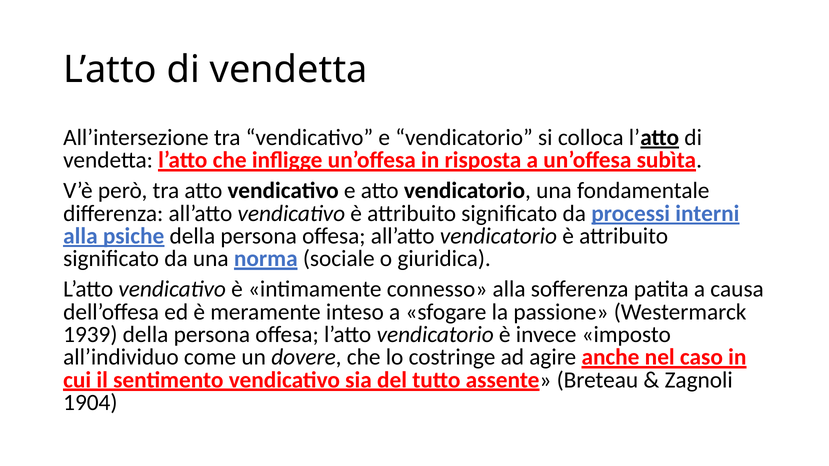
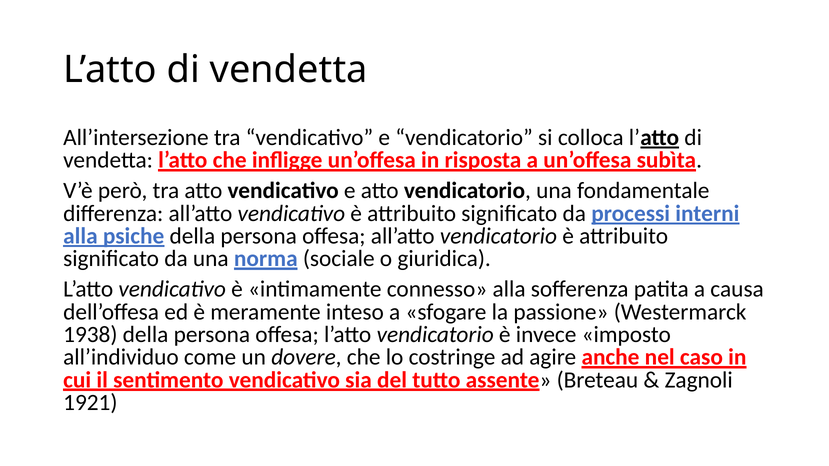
1939: 1939 -> 1938
1904: 1904 -> 1921
